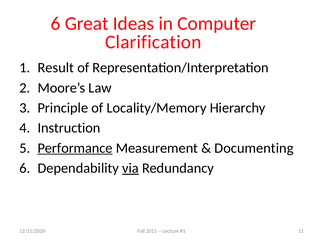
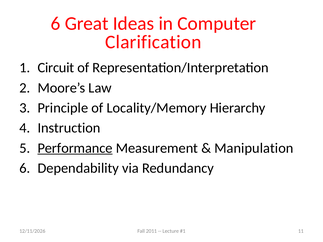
Result: Result -> Circuit
Documenting: Documenting -> Manipulation
via underline: present -> none
